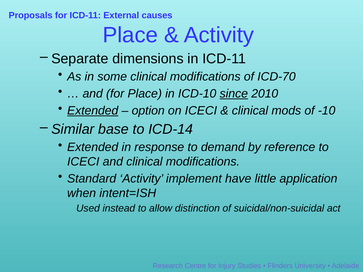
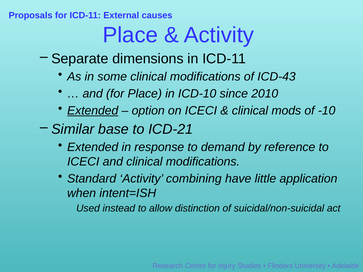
ICD-70: ICD-70 -> ICD-43
since underline: present -> none
ICD-14: ICD-14 -> ICD-21
implement: implement -> combining
